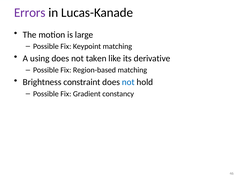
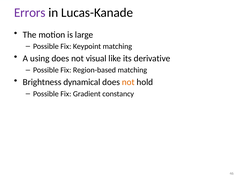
taken: taken -> visual
constraint: constraint -> dynamical
not at (128, 82) colour: blue -> orange
